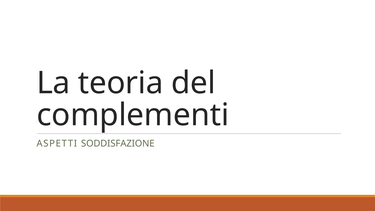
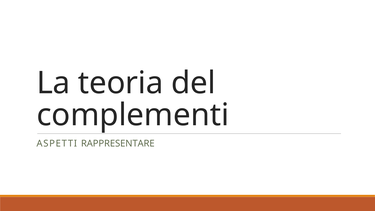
SODDISFAZIONE: SODDISFAZIONE -> RAPPRESENTARE
